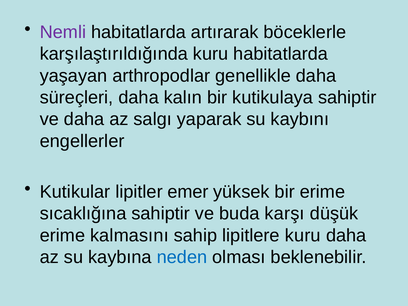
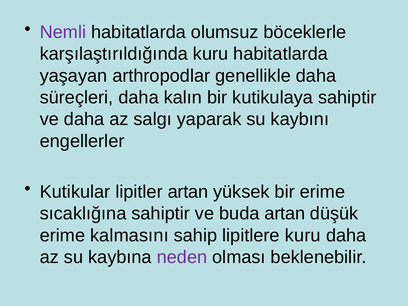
artırarak: artırarak -> olumsuz
lipitler emer: emer -> artan
buda karşı: karşı -> artan
neden colour: blue -> purple
